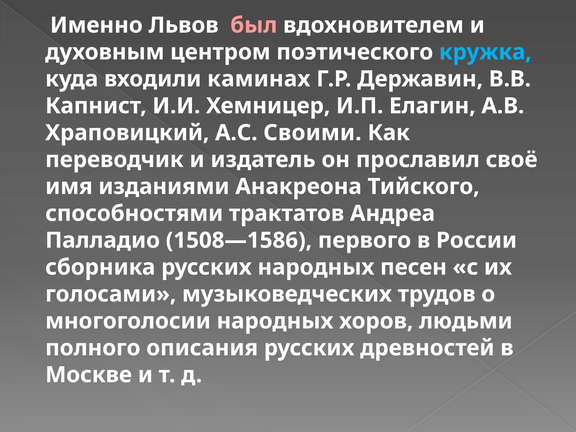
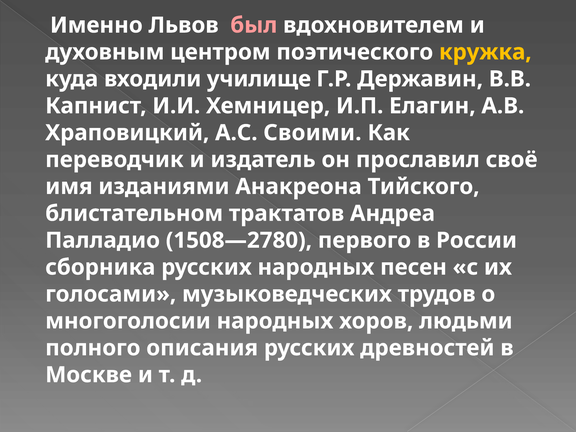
кружка colour: light blue -> yellow
каминах: каминах -> училище
способностями: способностями -> блистательном
1508—1586: 1508—1586 -> 1508—2780
